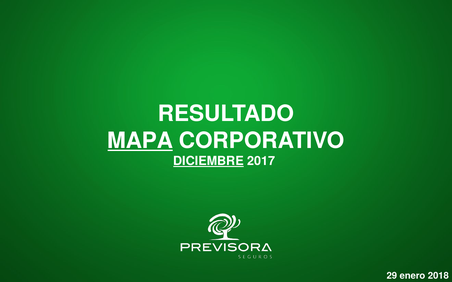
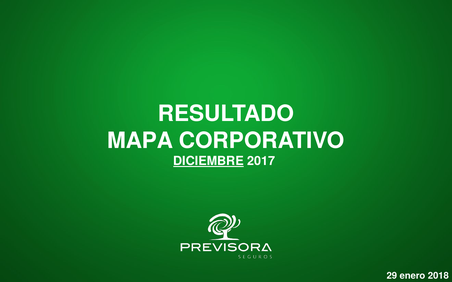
MAPA underline: present -> none
